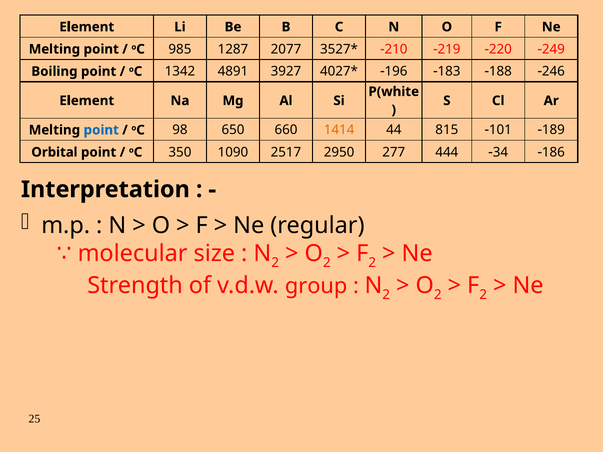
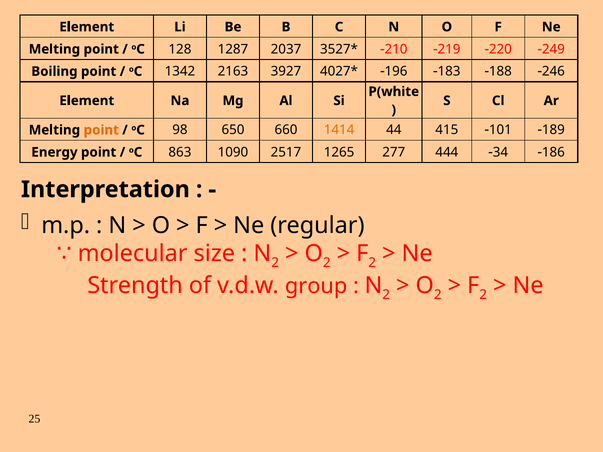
985: 985 -> 128
2077: 2077 -> 2037
4891: 4891 -> 2163
point at (101, 130) colour: blue -> orange
815: 815 -> 415
Orbital: Orbital -> Energy
350: 350 -> 863
2950: 2950 -> 1265
